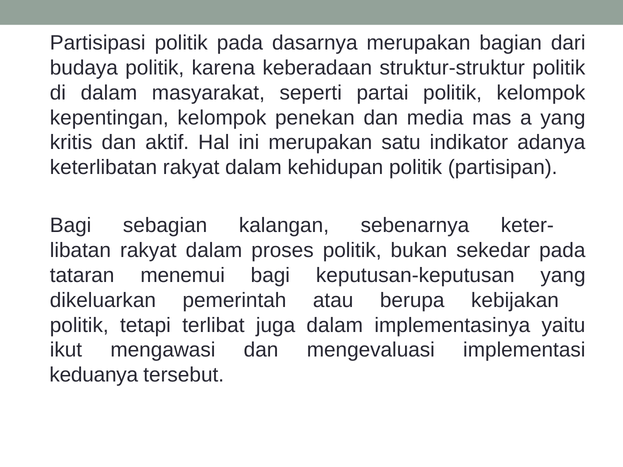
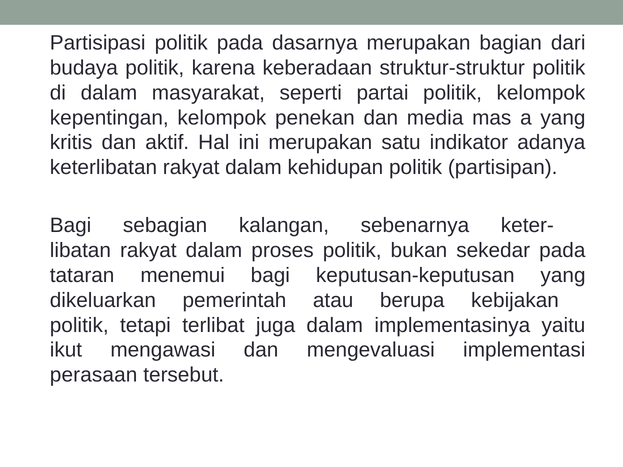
keduanya: keduanya -> perasaan
